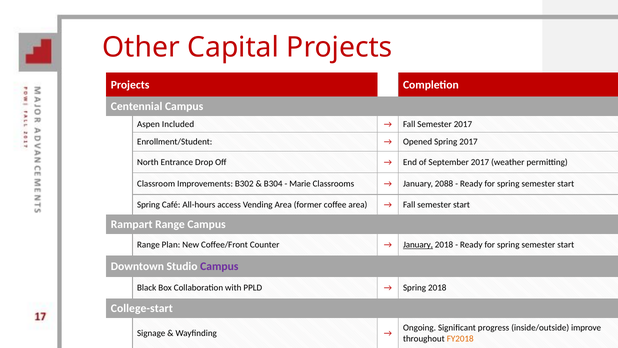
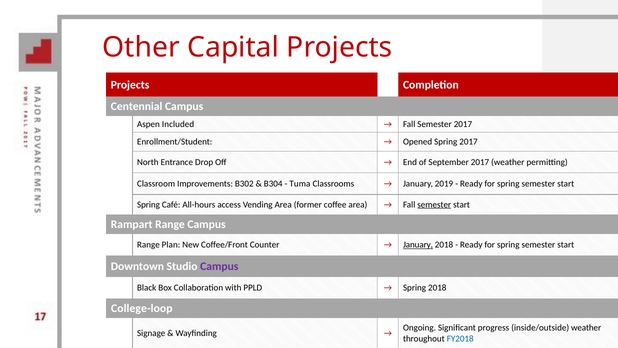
Marie: Marie -> Tuma
2088: 2088 -> 2019
semester at (434, 204) underline: none -> present
College-start: College-start -> College-loop
inside/outside improve: improve -> weather
FY2018 colour: orange -> blue
